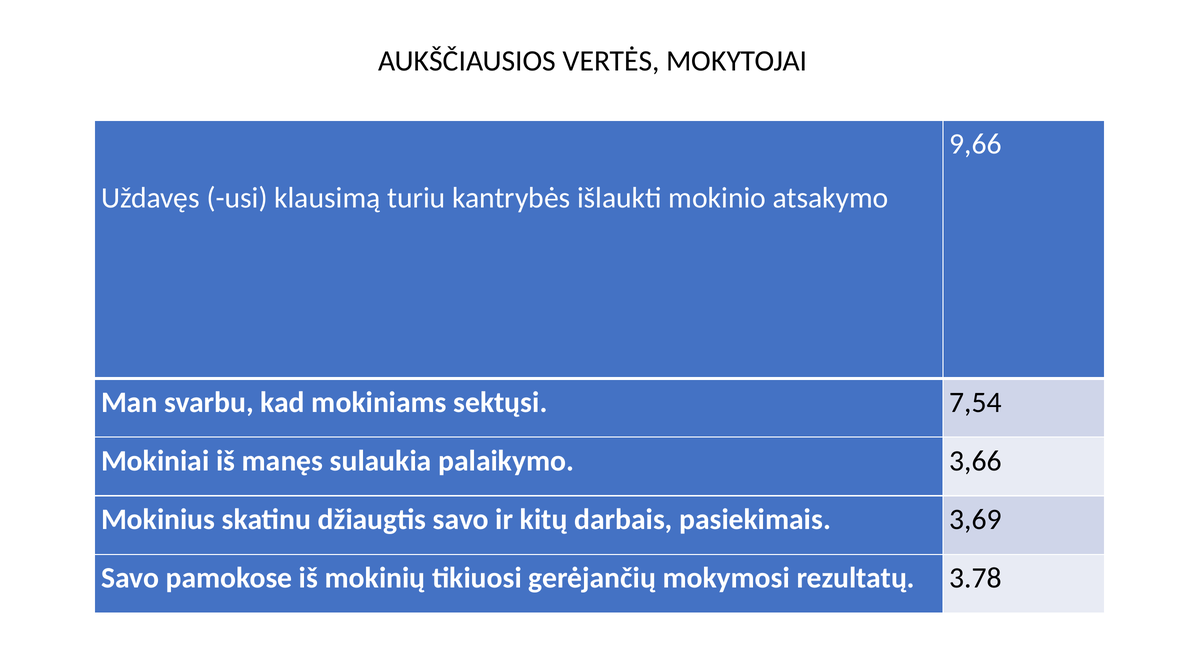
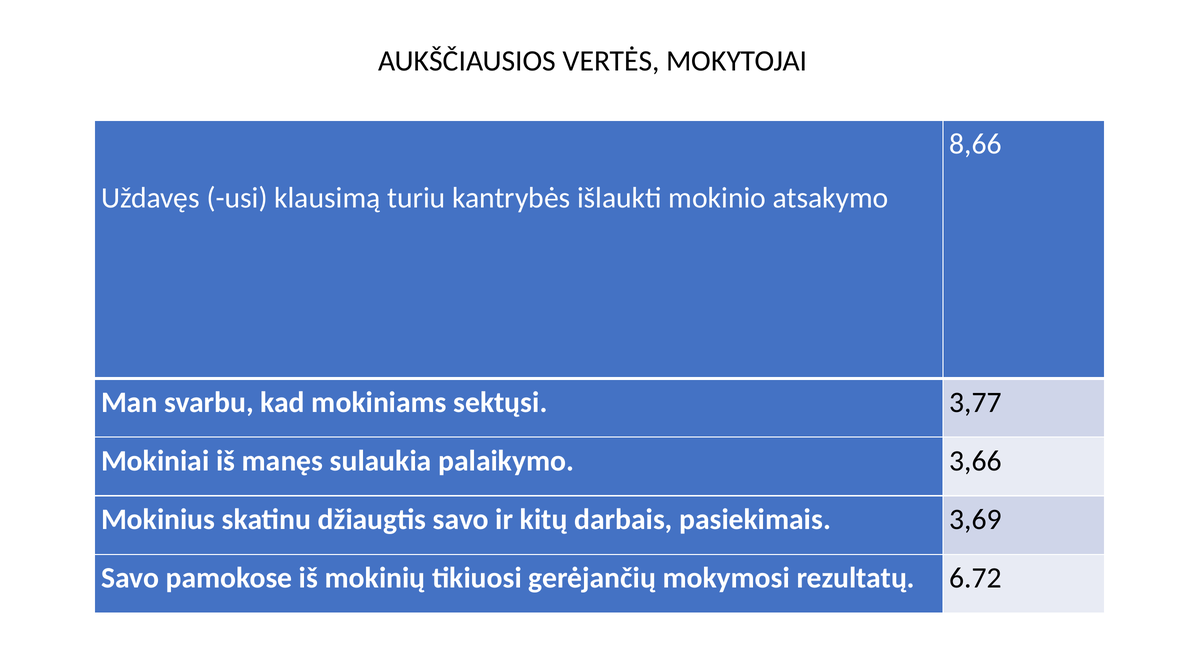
9,66: 9,66 -> 8,66
7,54: 7,54 -> 3,77
3.78: 3.78 -> 6.72
